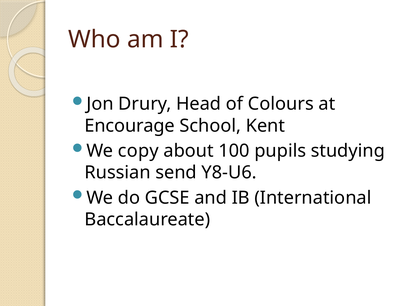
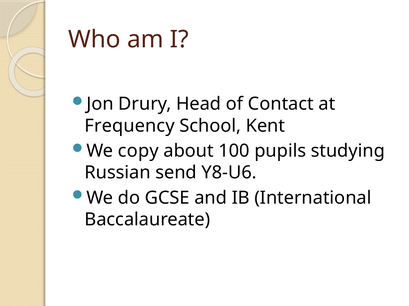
Colours: Colours -> Contact
Encourage: Encourage -> Frequency
